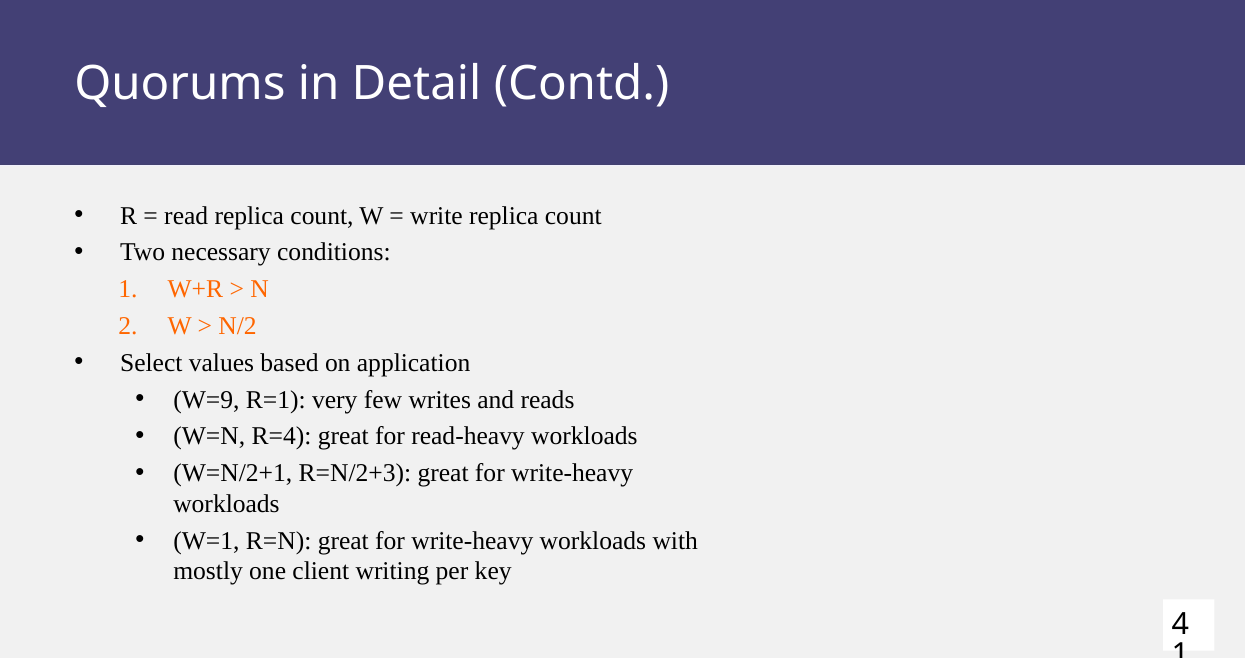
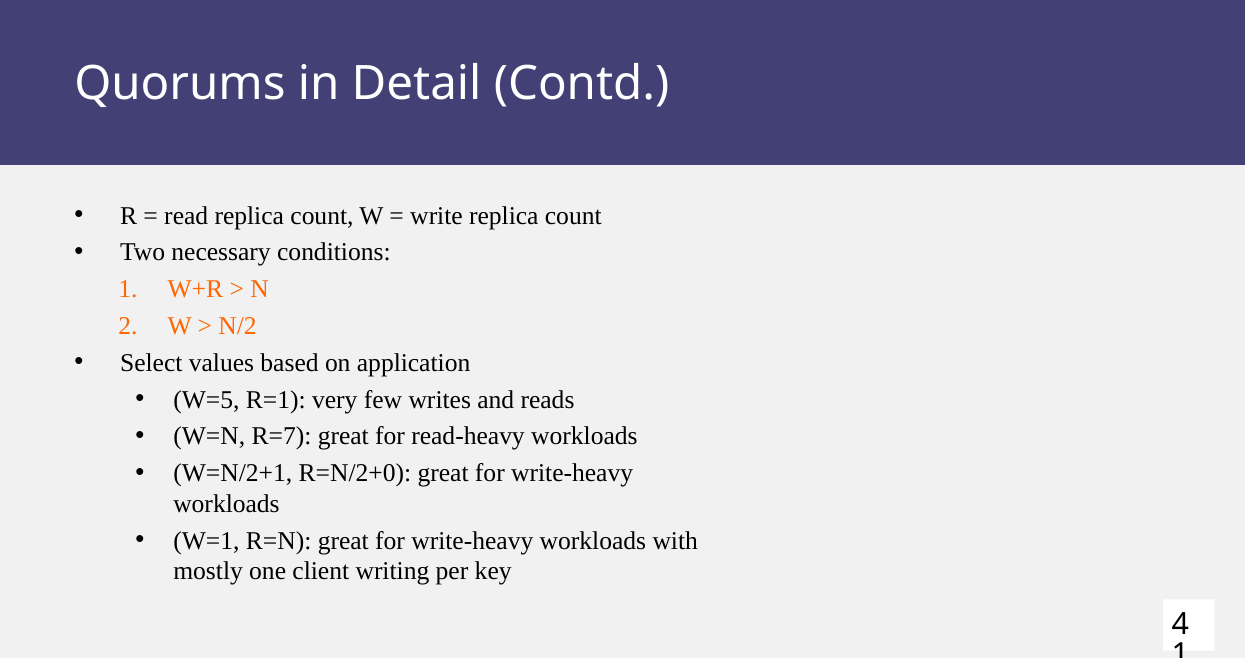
W=9: W=9 -> W=5
R=4: R=4 -> R=7
R=N/2+3: R=N/2+3 -> R=N/2+0
